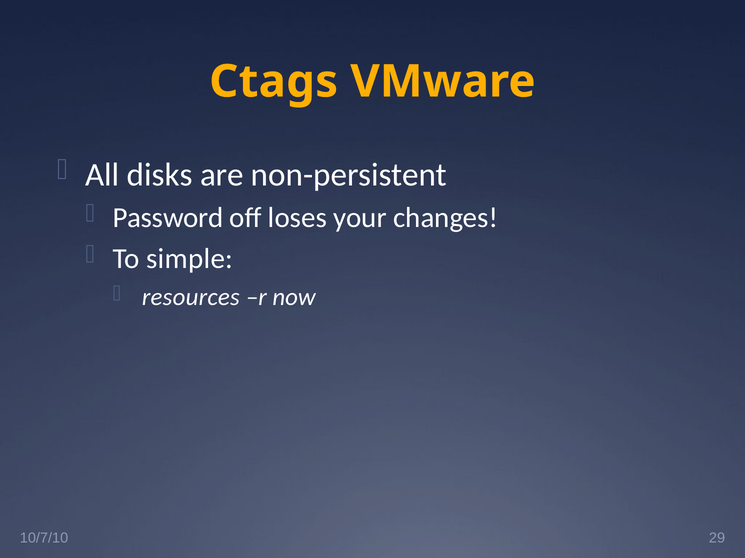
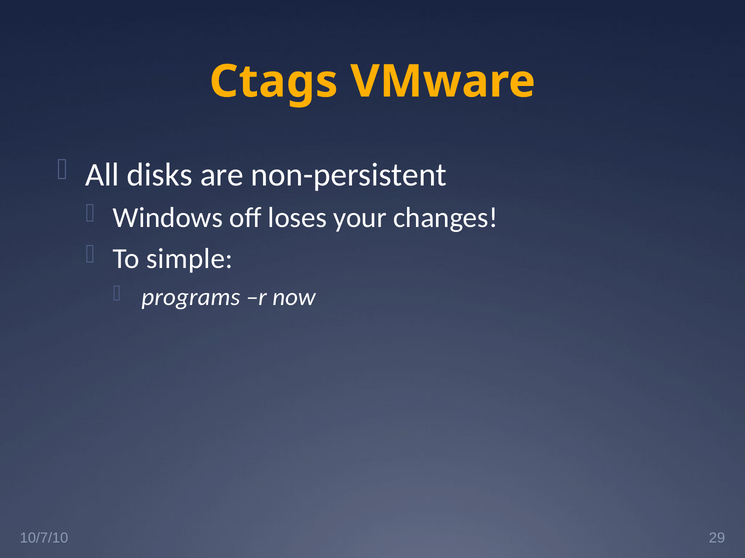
Password: Password -> Windows
resources: resources -> programs
